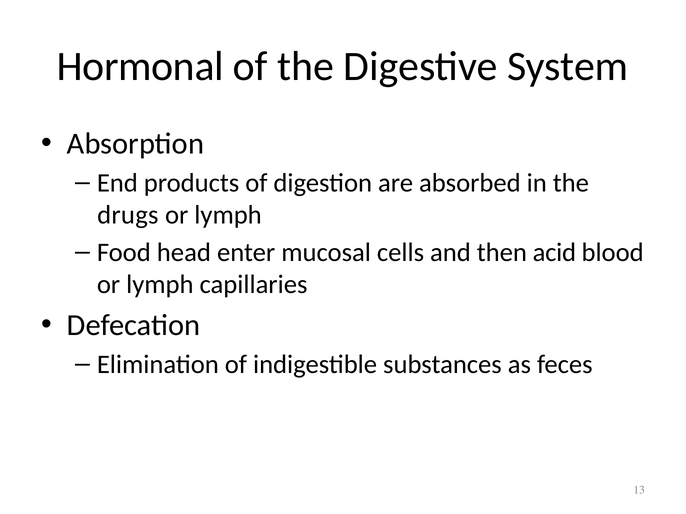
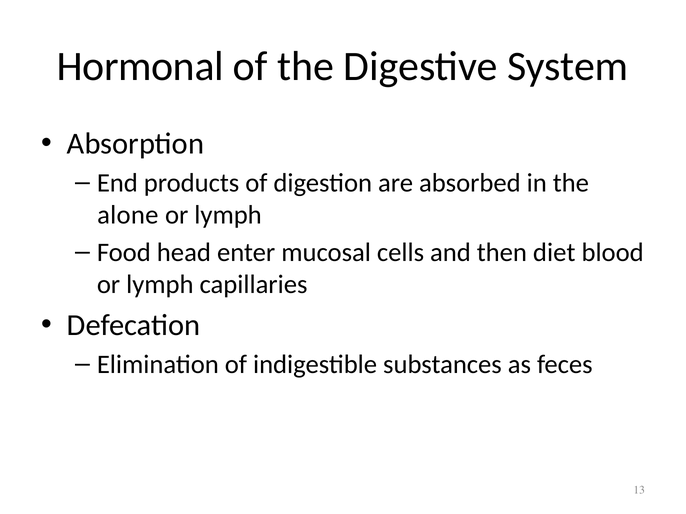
drugs: drugs -> alone
acid: acid -> diet
